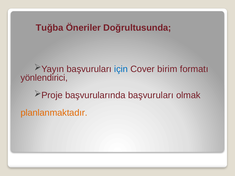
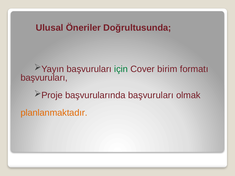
Tuğba: Tuğba -> Ulusal
için colour: blue -> green
yönlendirici at (44, 78): yönlendirici -> başvuruları
